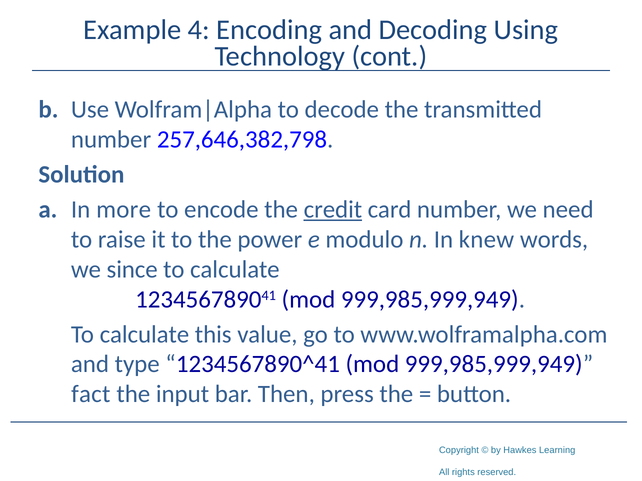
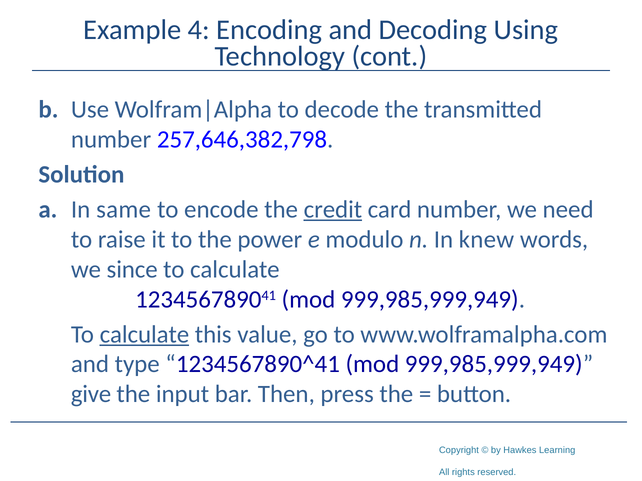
more: more -> same
calculate at (144, 335) underline: none -> present
fact: fact -> give
